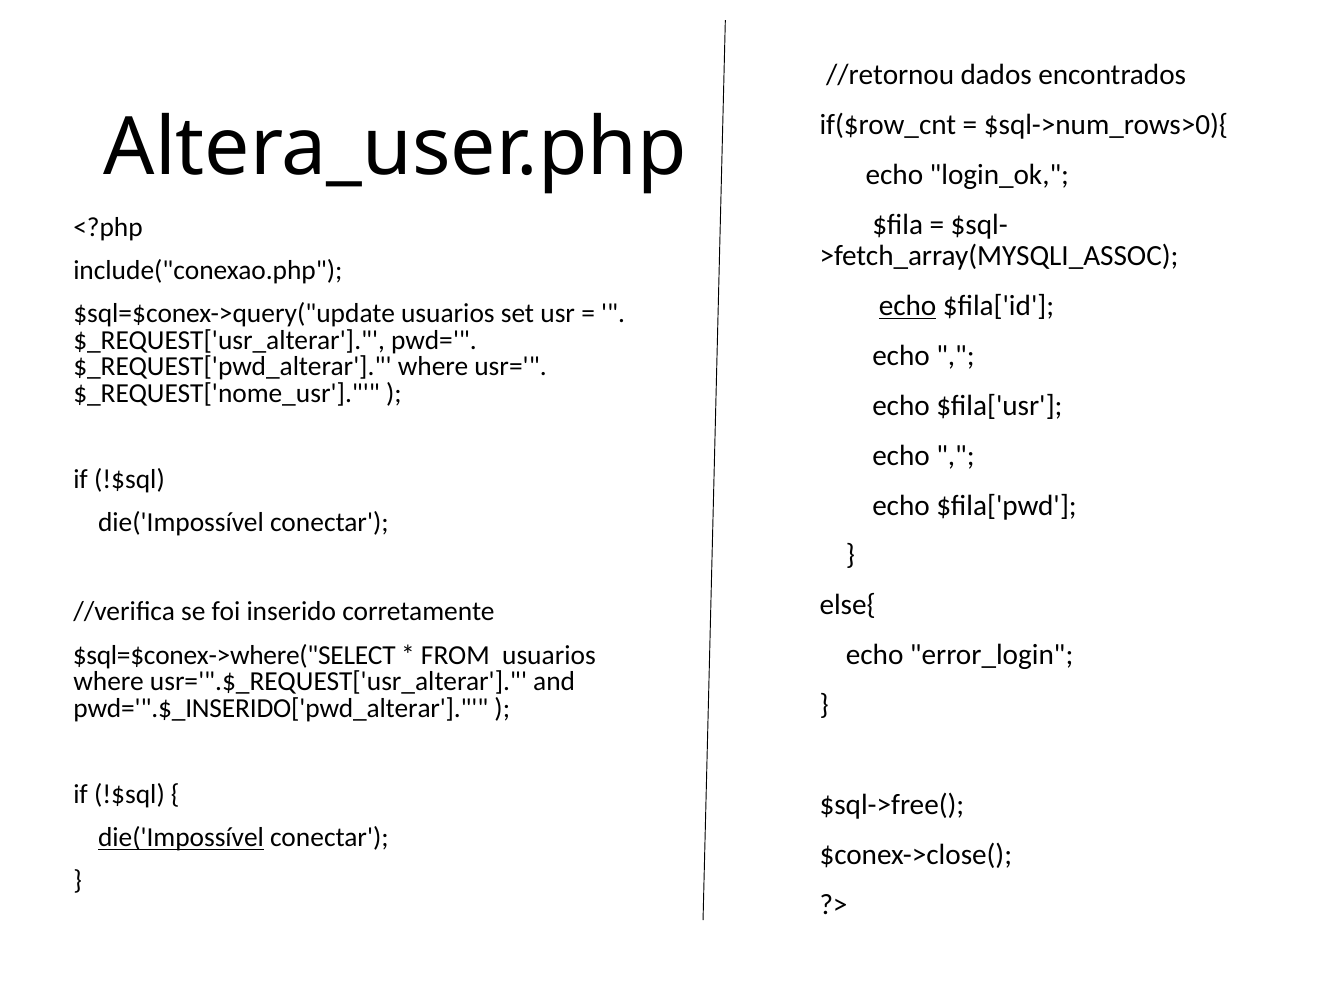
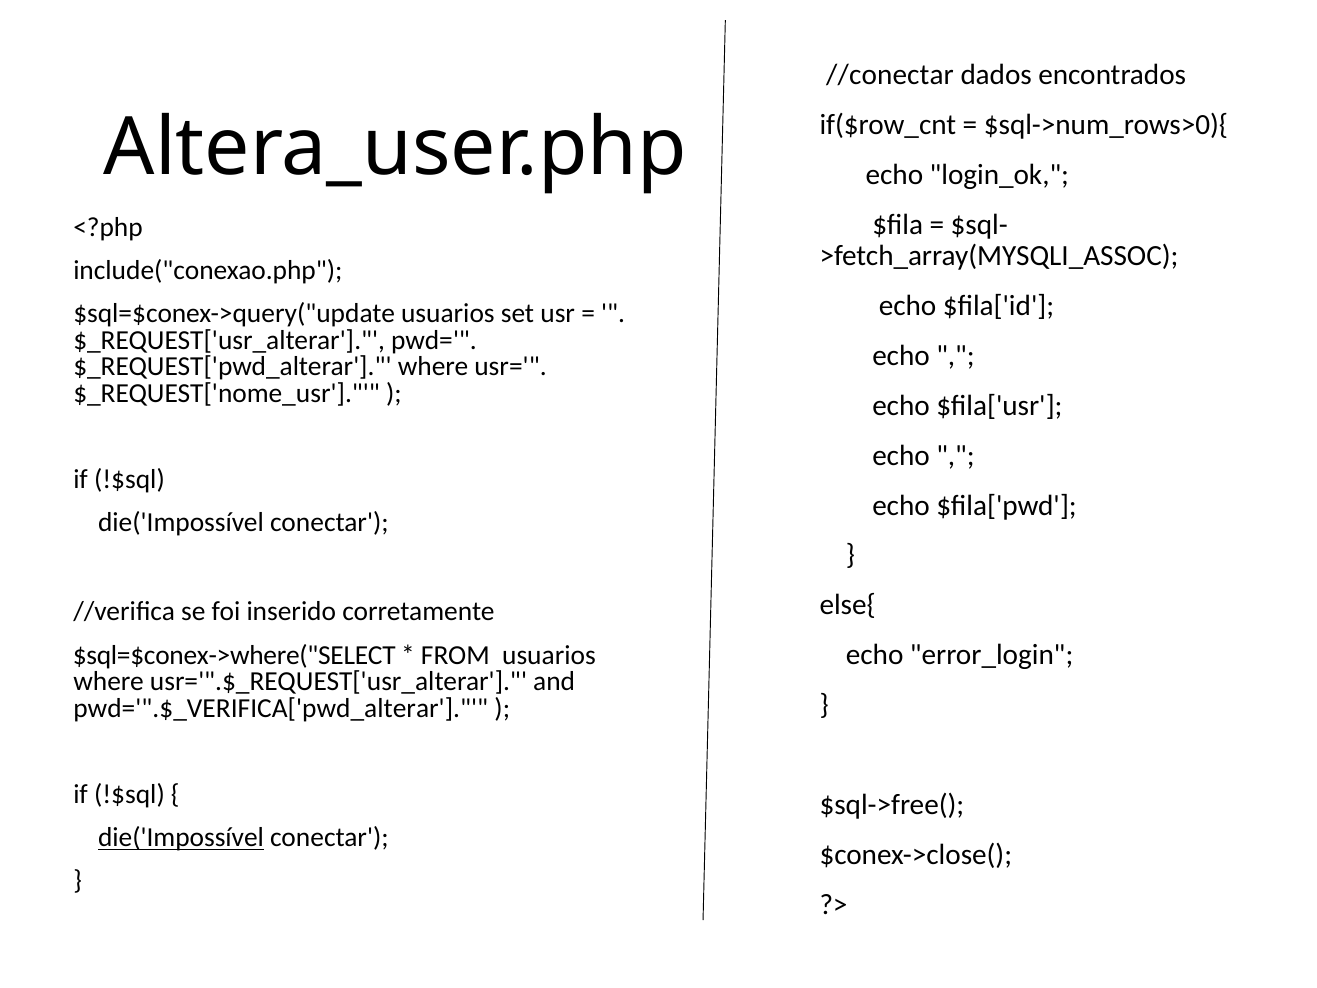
//retornou: //retornou -> //conectar
echo at (908, 306) underline: present -> none
pwd='".$_INSERIDO['pwd_alterar: pwd='".$_INSERIDO['pwd_alterar -> pwd='".$_VERIFICA['pwd_alterar
